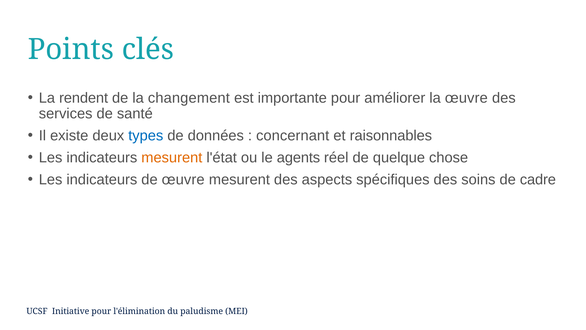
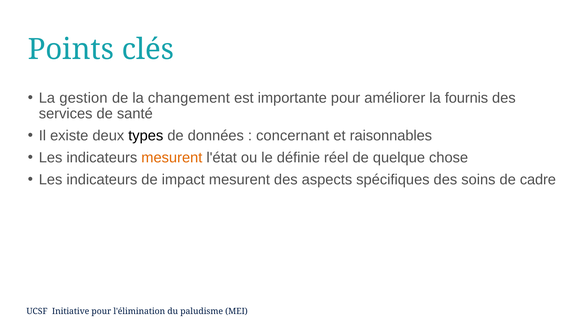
rendent: rendent -> gestion
la œuvre: œuvre -> fournis
types colour: blue -> black
agents: agents -> définie
de œuvre: œuvre -> impact
